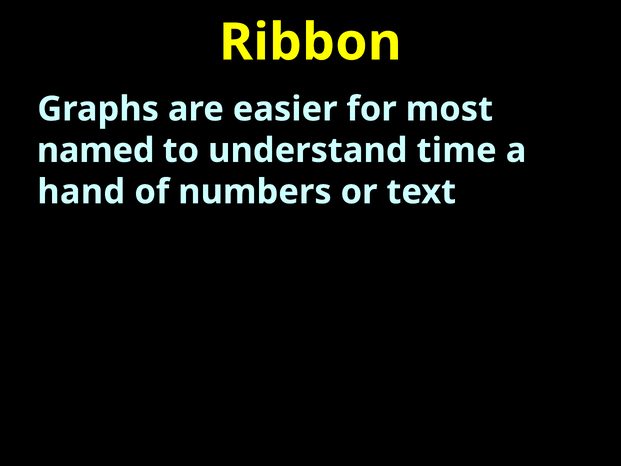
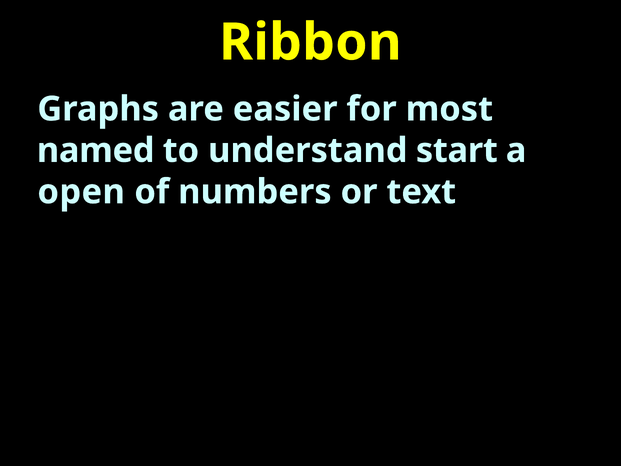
time: time -> start
hand: hand -> open
